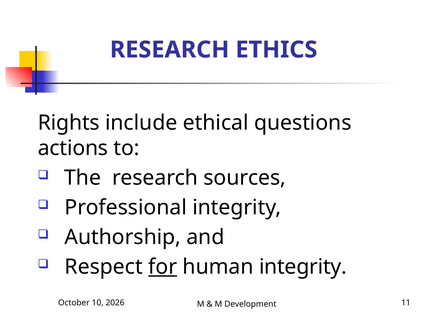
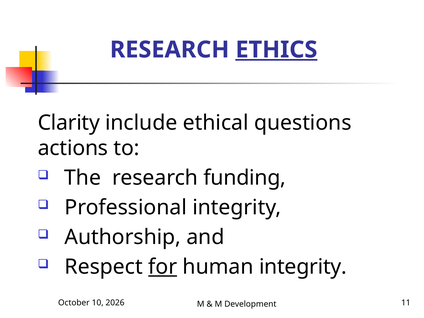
ETHICS underline: none -> present
Rights: Rights -> Clarity
sources: sources -> funding
